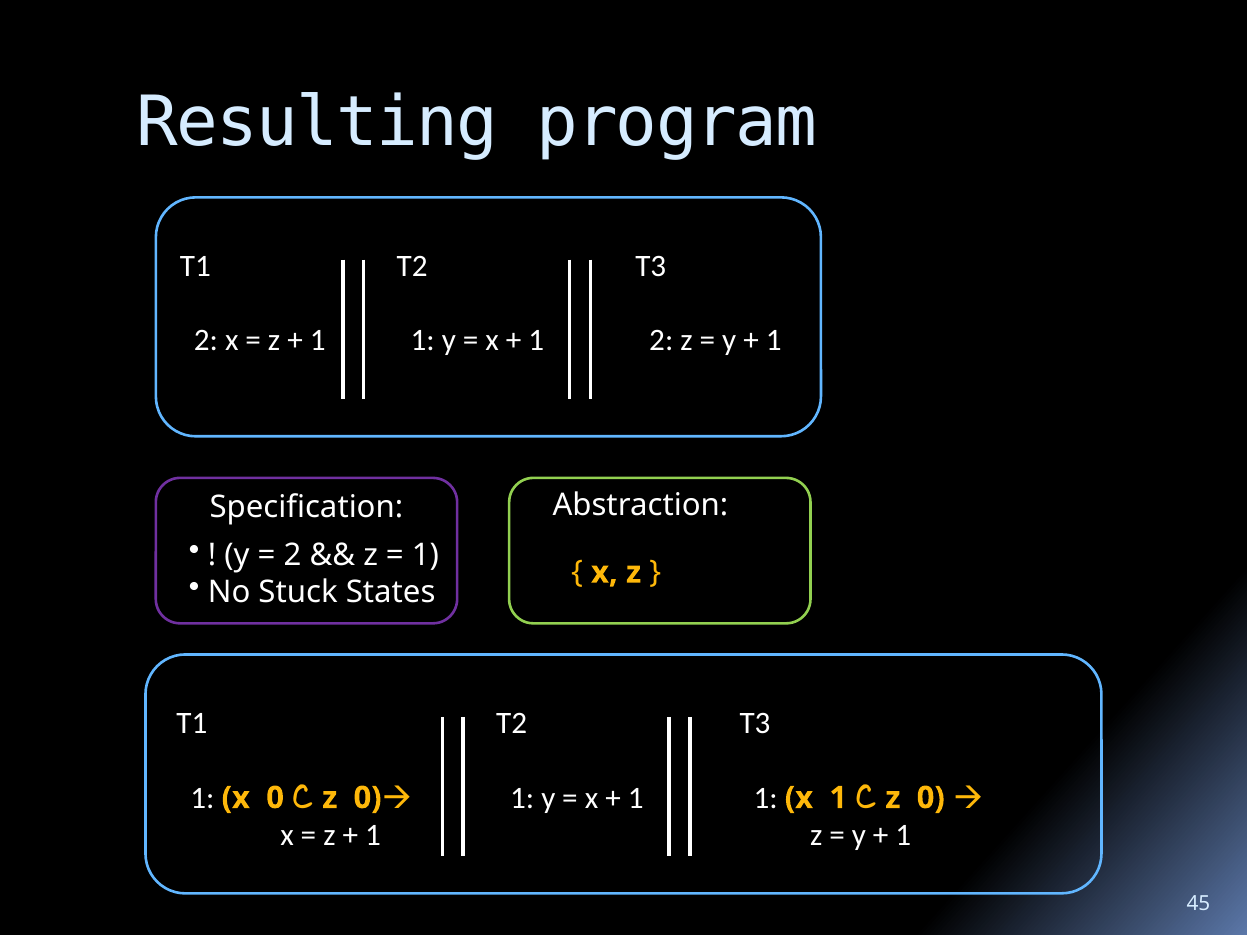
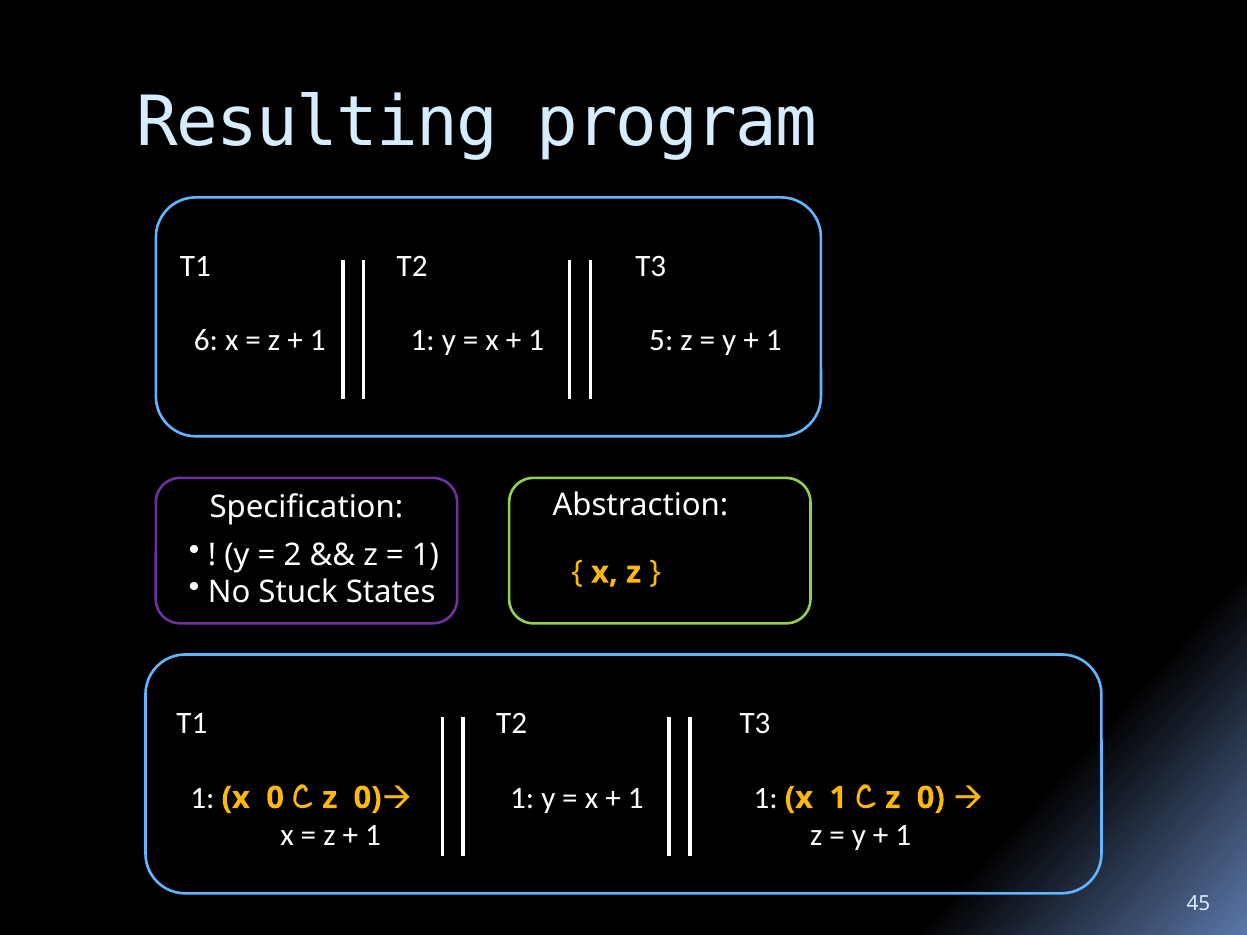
2 at (206, 341): 2 -> 6
2 at (661, 341): 2 -> 5
